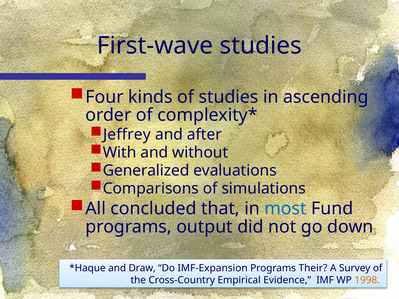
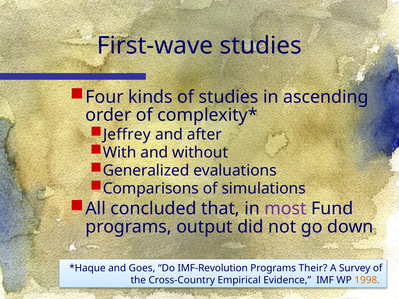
most colour: blue -> purple
Draw: Draw -> Goes
IMF-Expansion: IMF-Expansion -> IMF-Revolution
